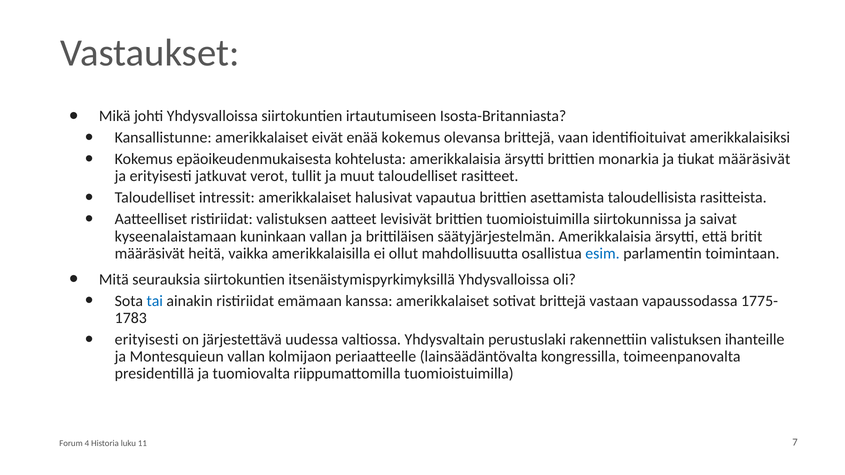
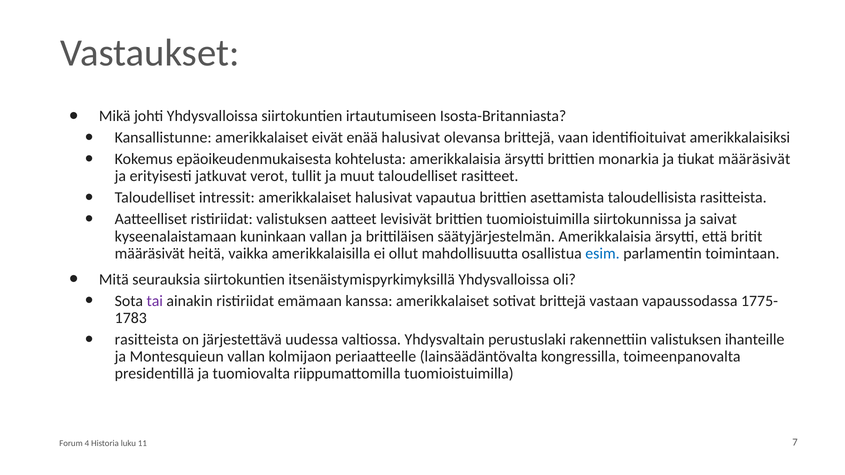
enää kokemus: kokemus -> halusivat
tai colour: blue -> purple
erityisesti at (147, 340): erityisesti -> rasitteista
